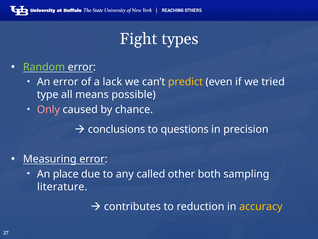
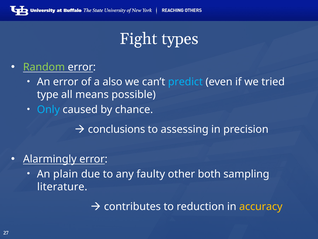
lack: lack -> also
predict colour: yellow -> light blue
Only colour: pink -> light blue
questions: questions -> assessing
Measuring: Measuring -> Alarmingly
place: place -> plain
called: called -> faulty
